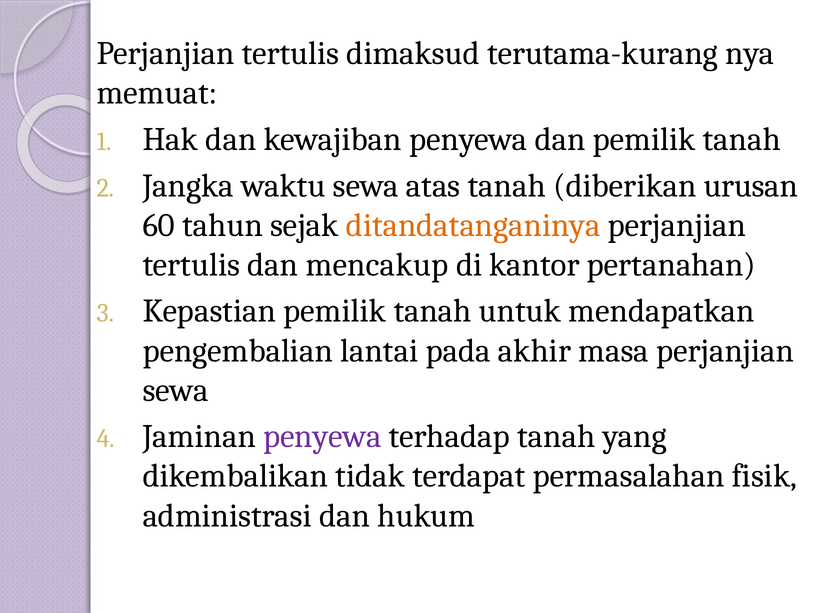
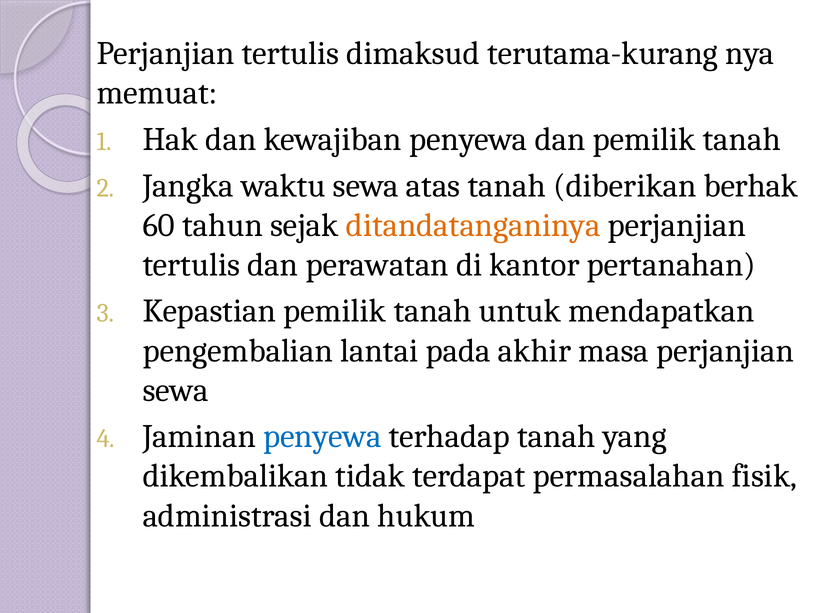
urusan: urusan -> berhak
mencakup: mencakup -> perawatan
penyewa at (322, 436) colour: purple -> blue
